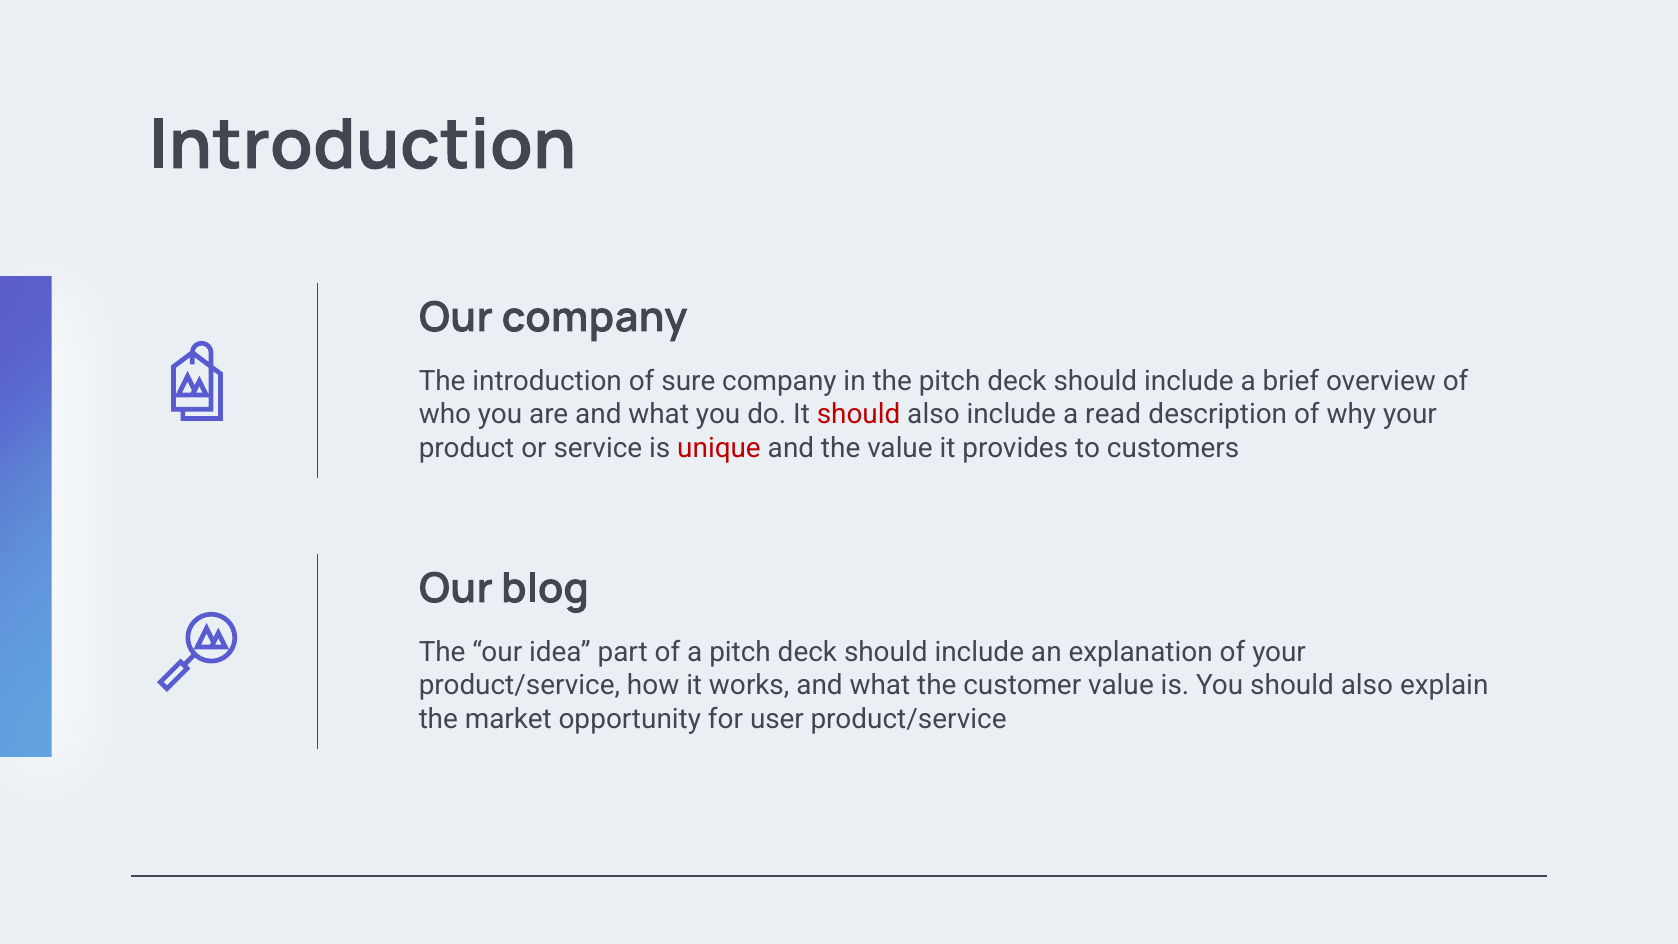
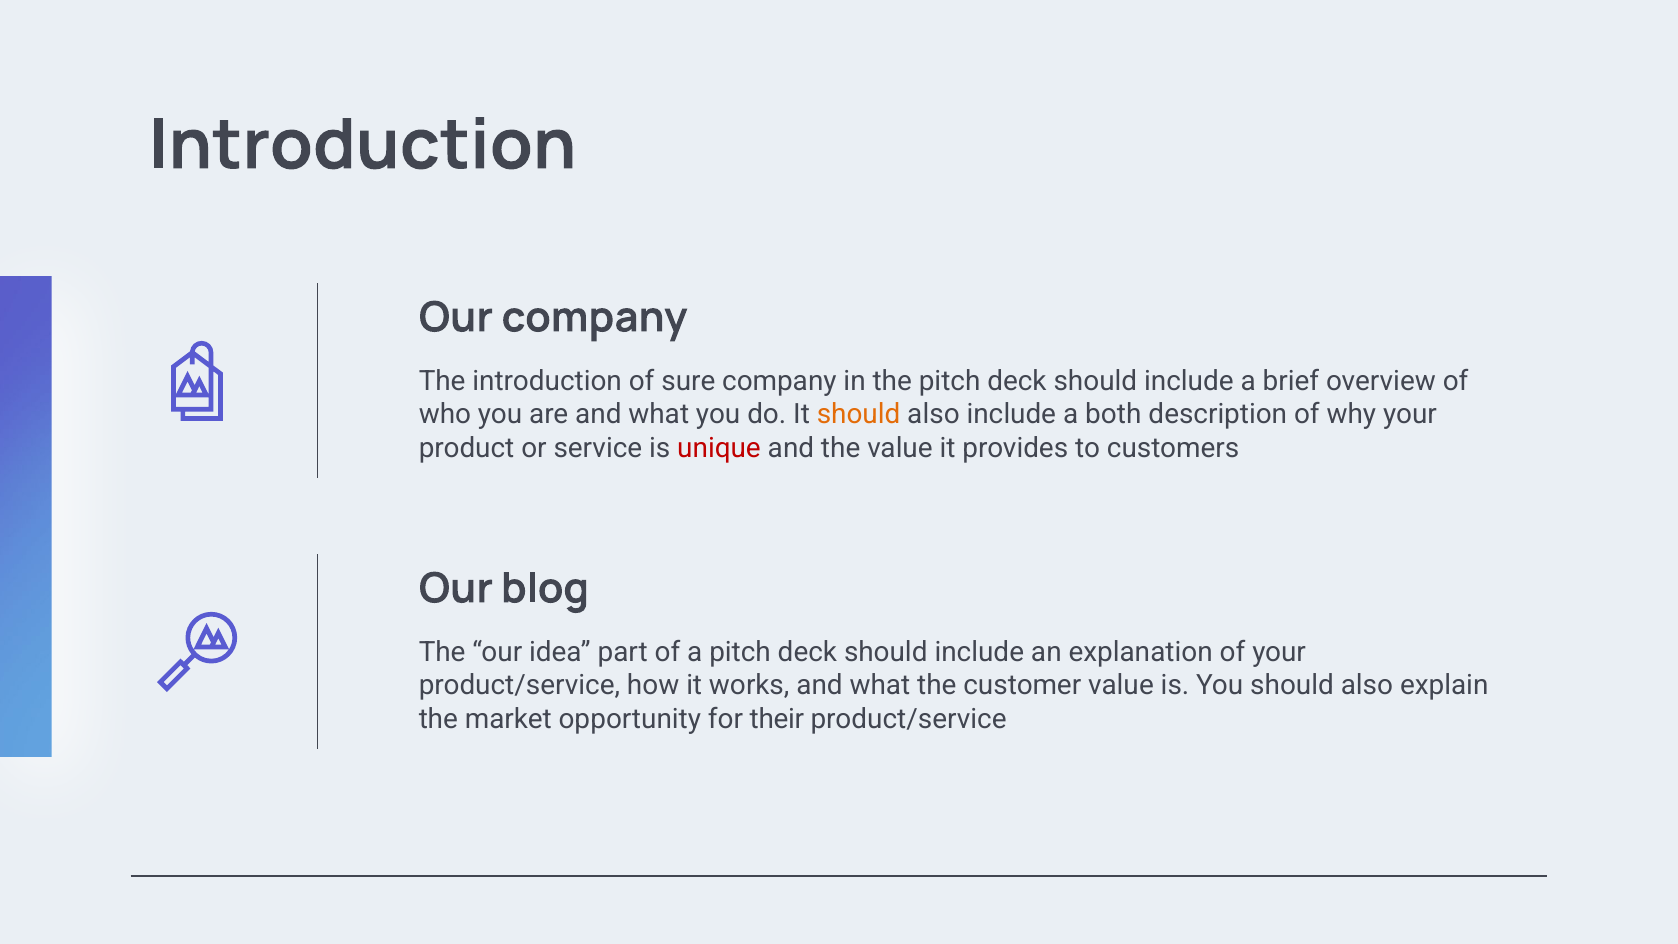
should at (859, 414) colour: red -> orange
read: read -> both
user: user -> their
